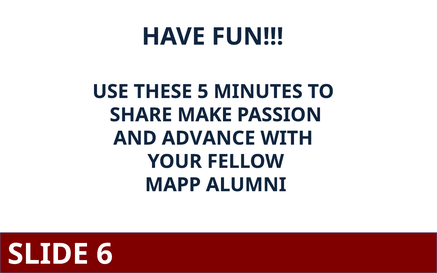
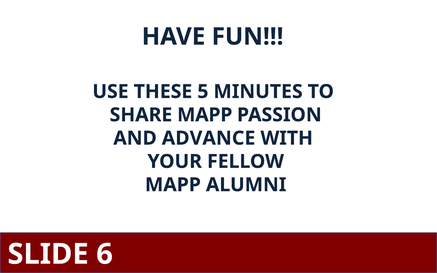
SHARE MAKE: MAKE -> MAPP
